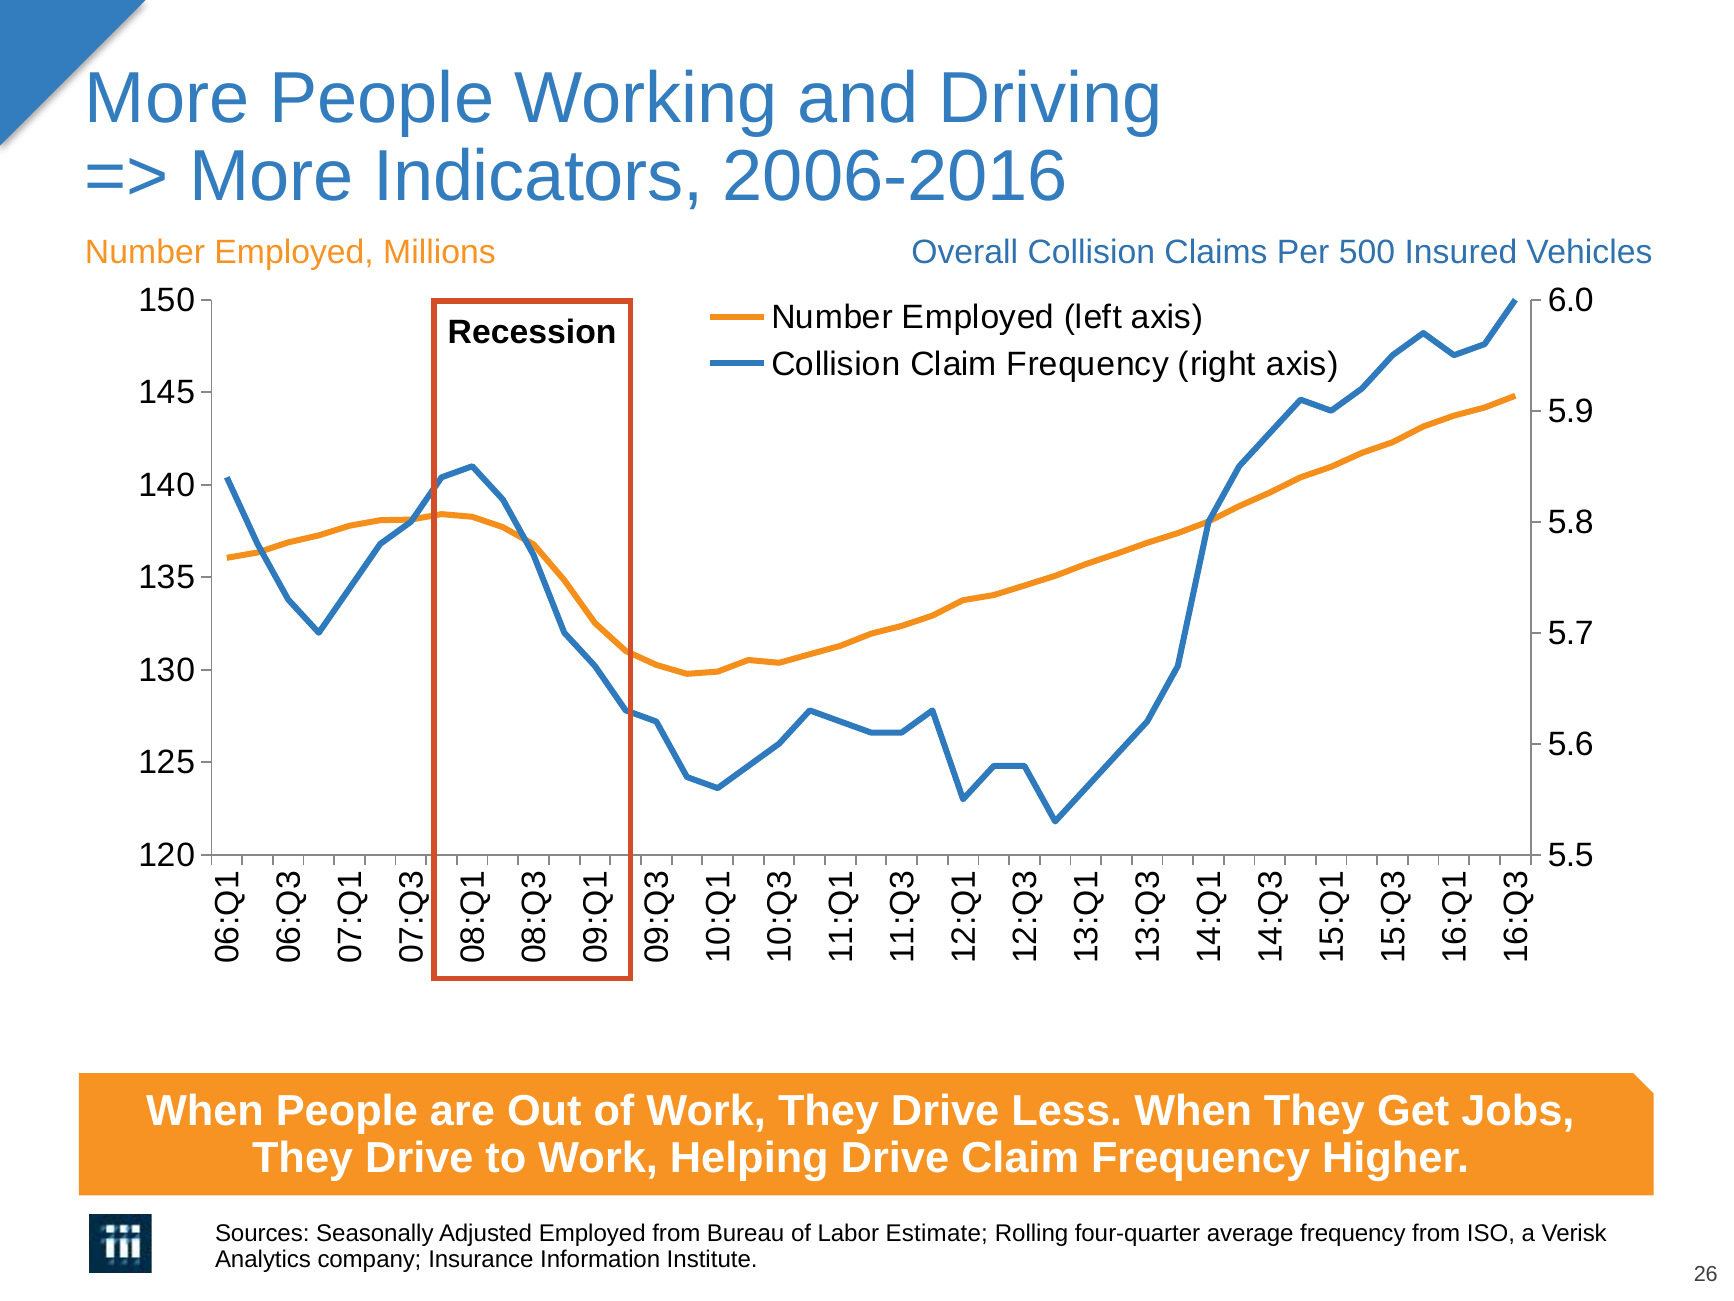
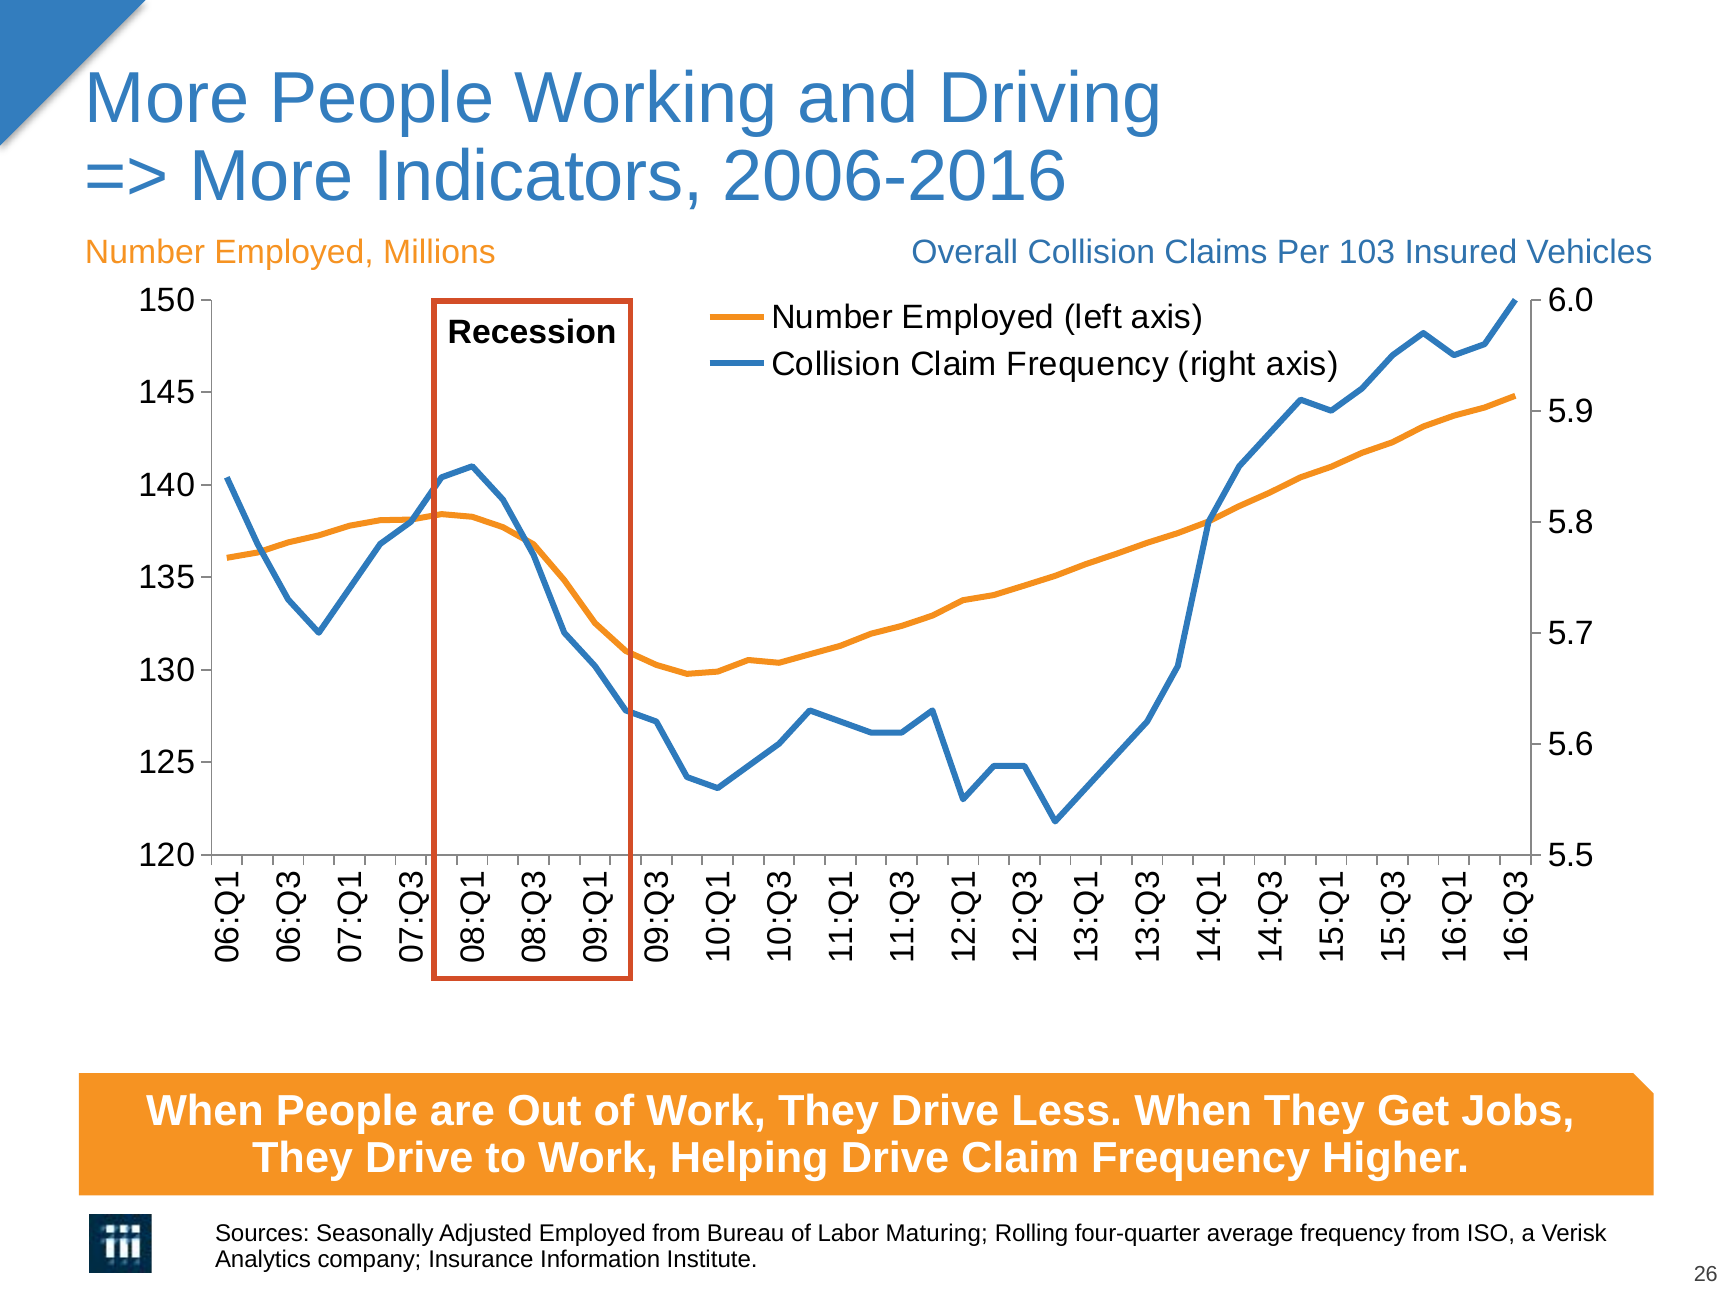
500: 500 -> 103
Estimate: Estimate -> Maturing
